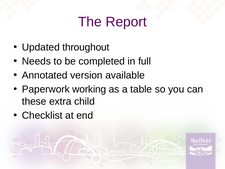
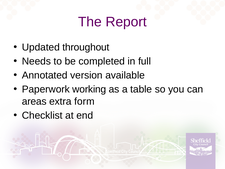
these: these -> areas
child: child -> form
